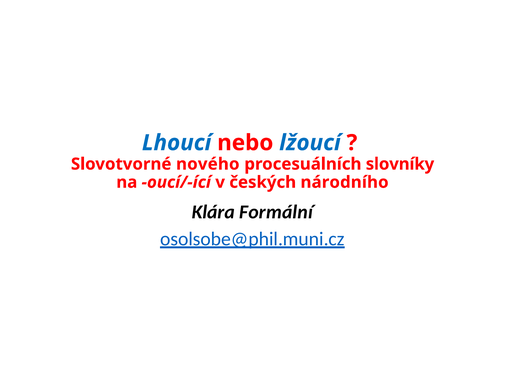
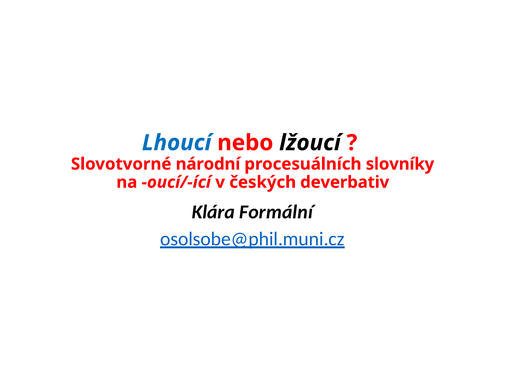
lžoucí colour: blue -> black
nového: nového -> národní
národního: národního -> deverbativ
